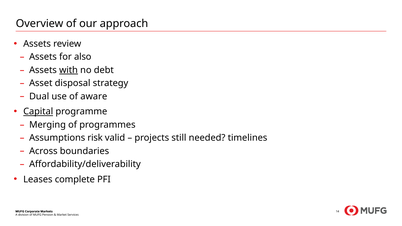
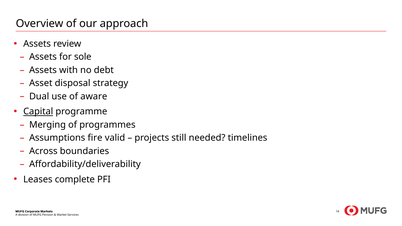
also: also -> sole
with underline: present -> none
risk: risk -> fire
